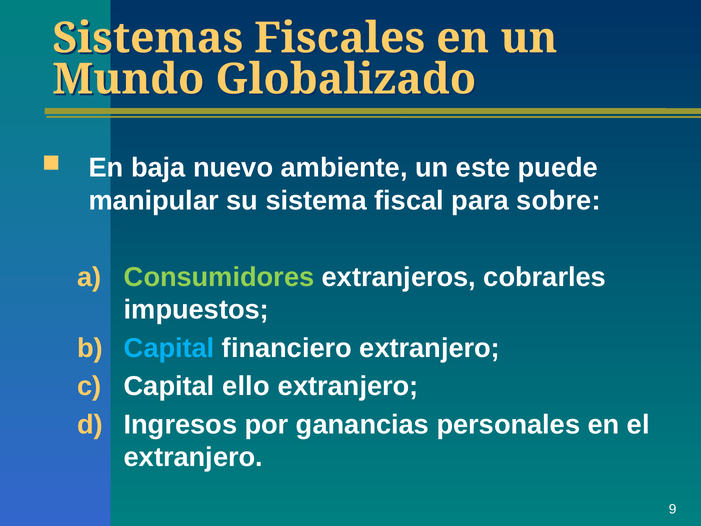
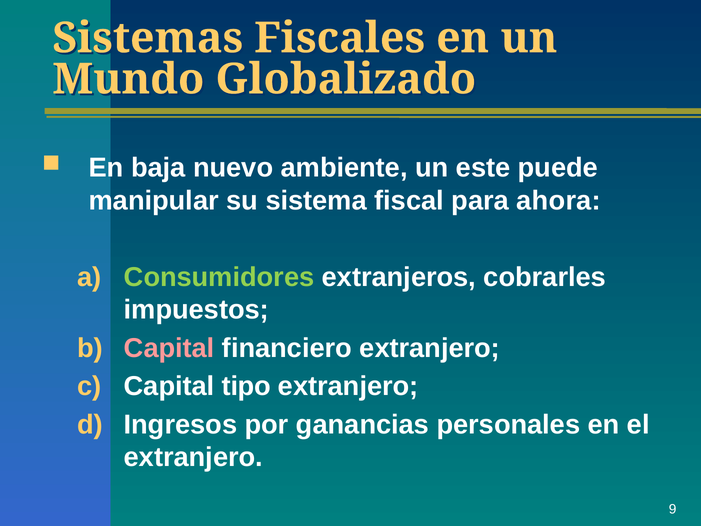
sobre: sobre -> ahora
Capital at (169, 348) colour: light blue -> pink
ello: ello -> tipo
